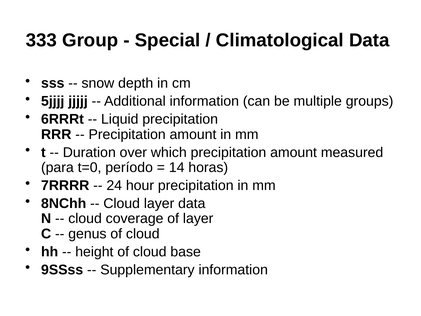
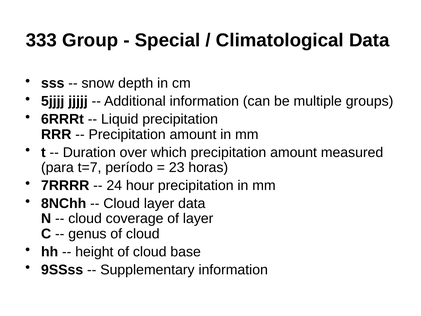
t=0: t=0 -> t=7
14: 14 -> 23
